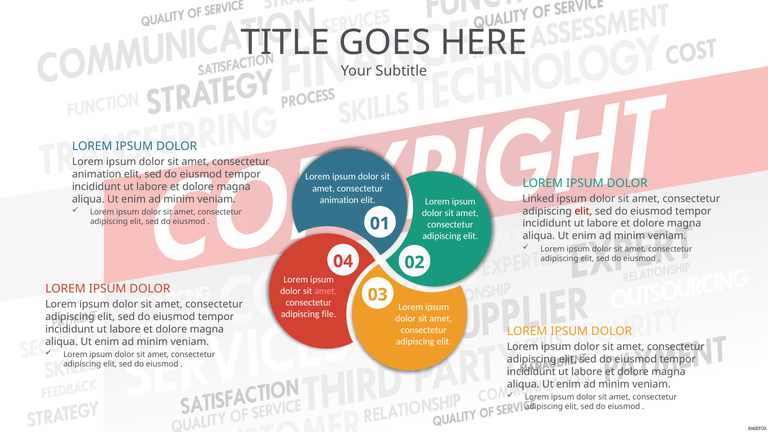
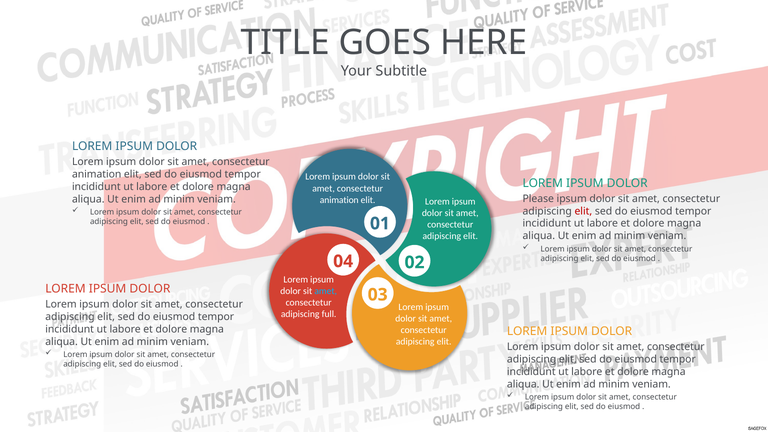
Linked: Linked -> Please
amet at (326, 291) colour: pink -> light blue
file: file -> full
